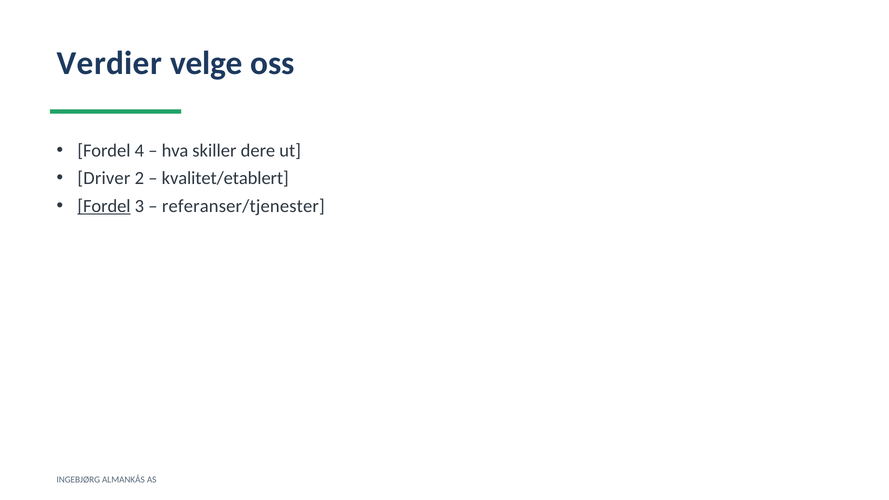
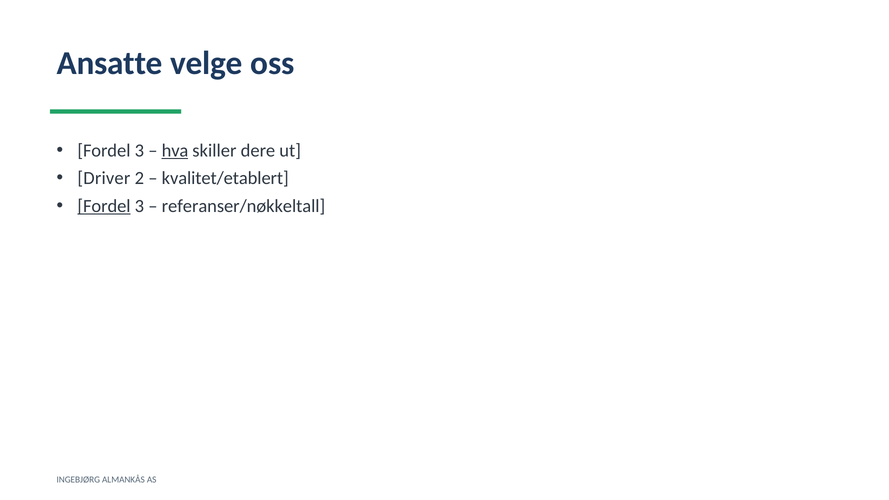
Verdier: Verdier -> Ansatte
4 at (139, 151): 4 -> 3
hva underline: none -> present
referanser/tjenester: referanser/tjenester -> referanser/nøkkeltall
